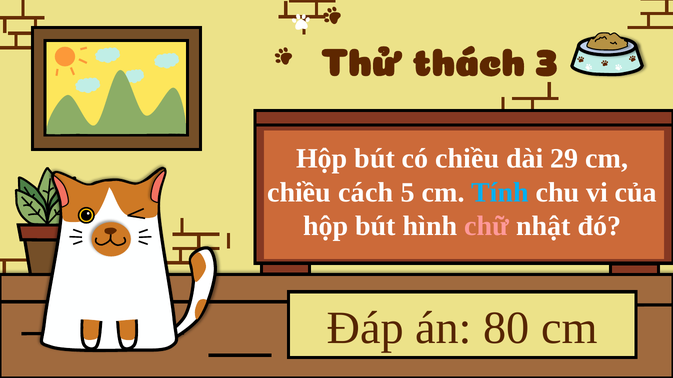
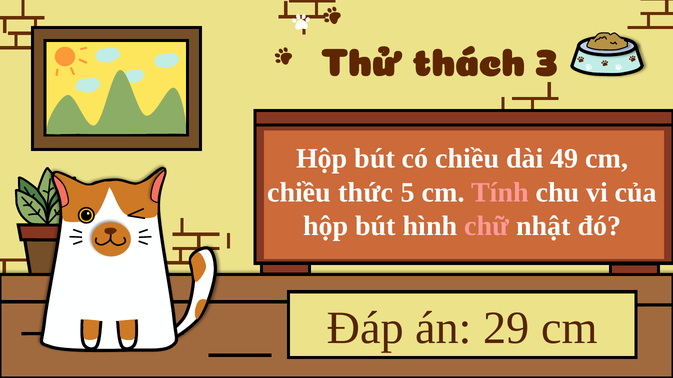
29: 29 -> 49
cách: cách -> thức
Tính colour: light blue -> pink
80: 80 -> 29
